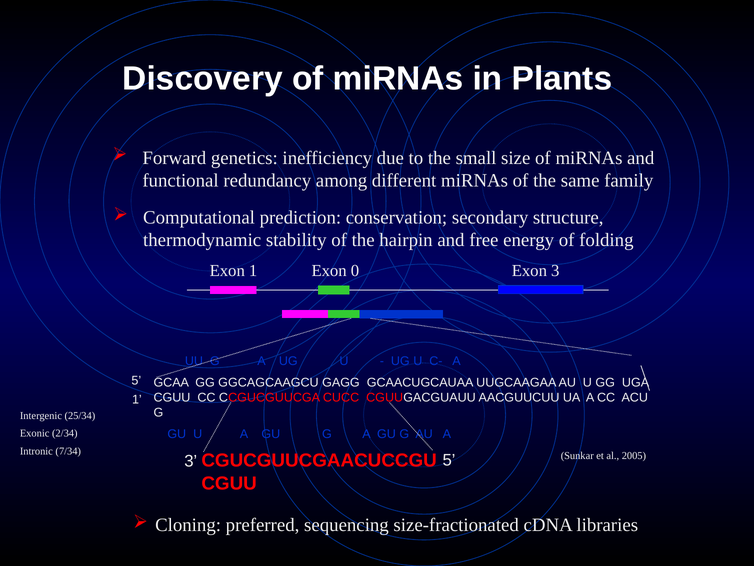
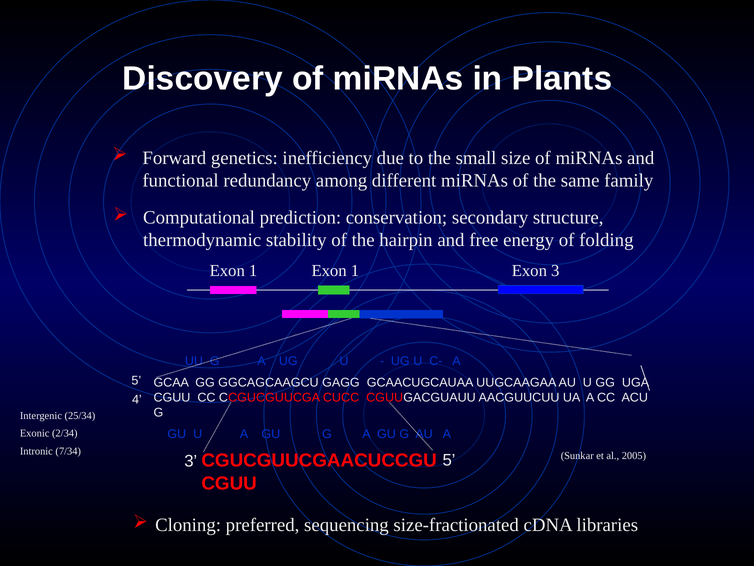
1 Exon 0: 0 -> 1
1 at (137, 399): 1 -> 4
